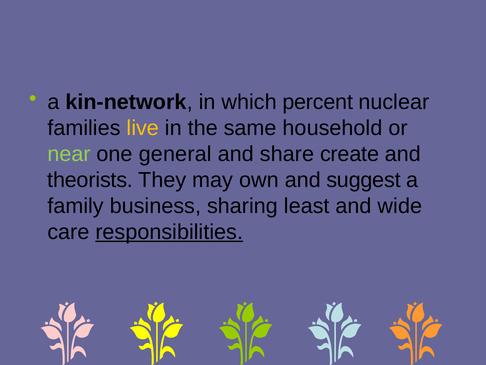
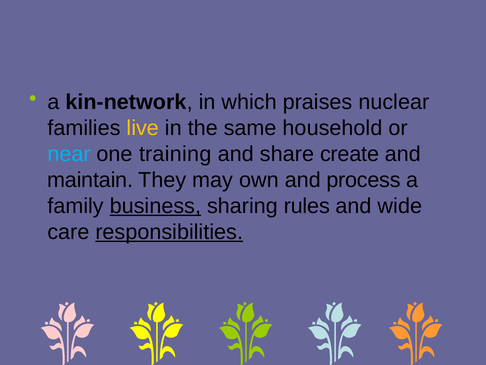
percent: percent -> praises
near colour: light green -> light blue
general: general -> training
theorists: theorists -> maintain
suggest: suggest -> process
business underline: none -> present
least: least -> rules
